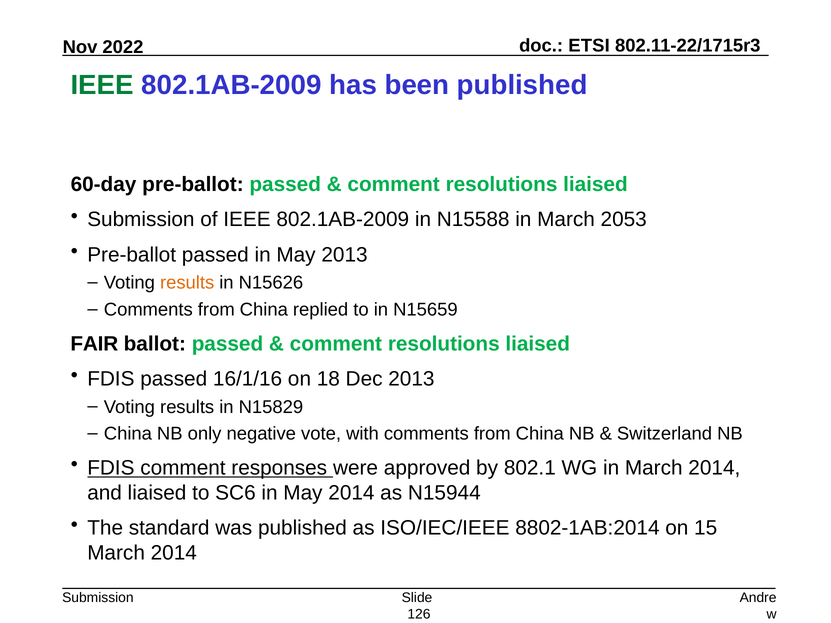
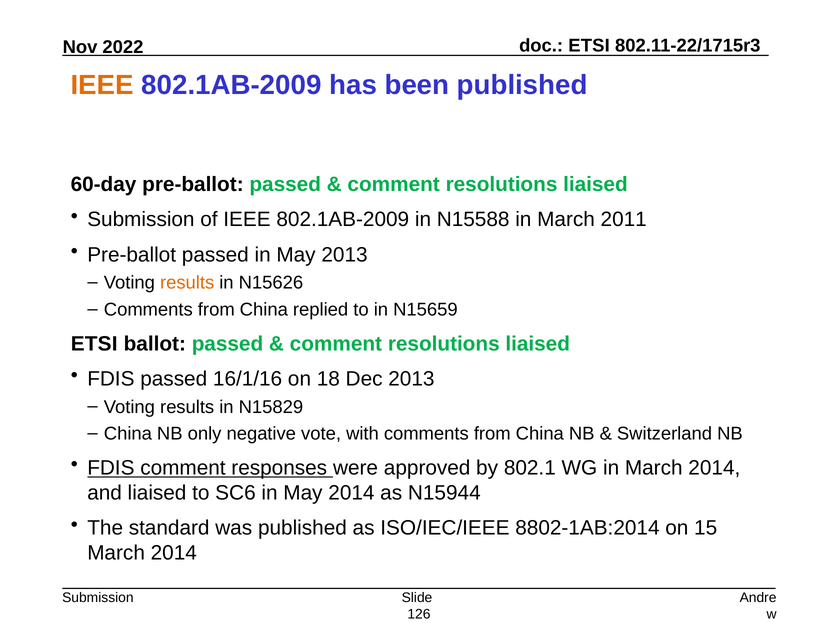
IEEE at (102, 85) colour: green -> orange
2053: 2053 -> 2011
FAIR at (94, 344): FAIR -> ETSI
